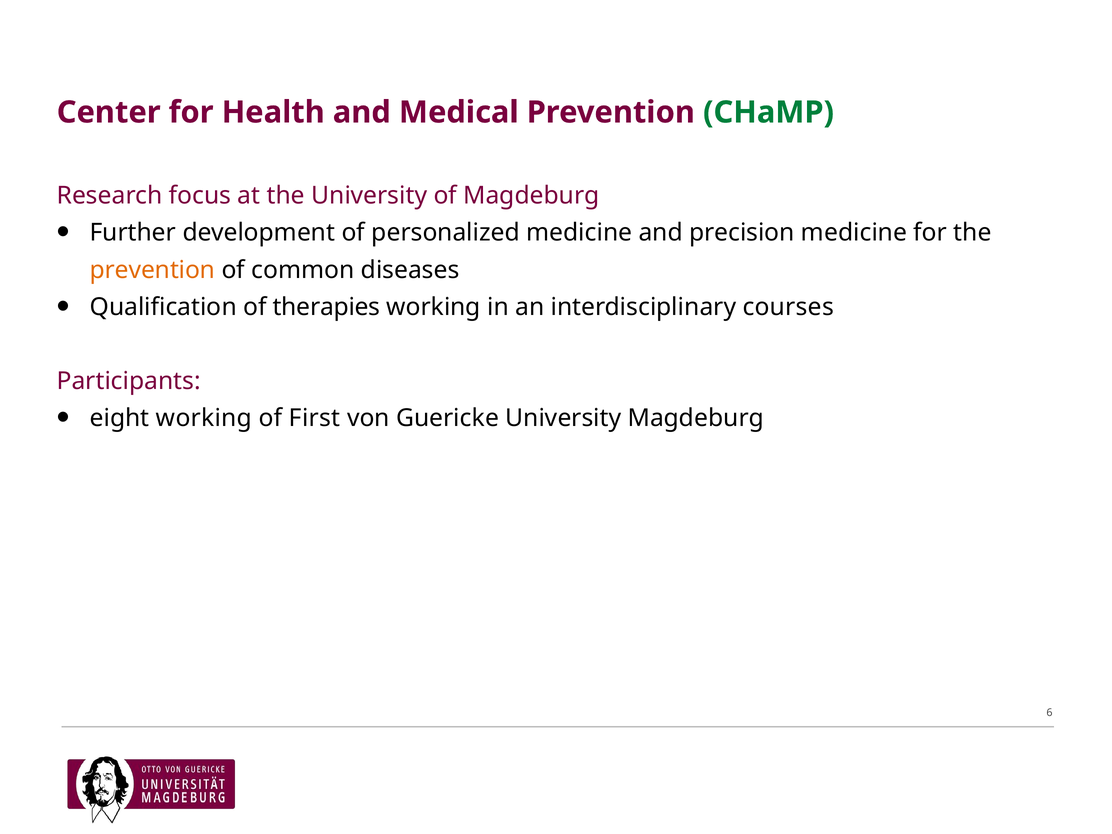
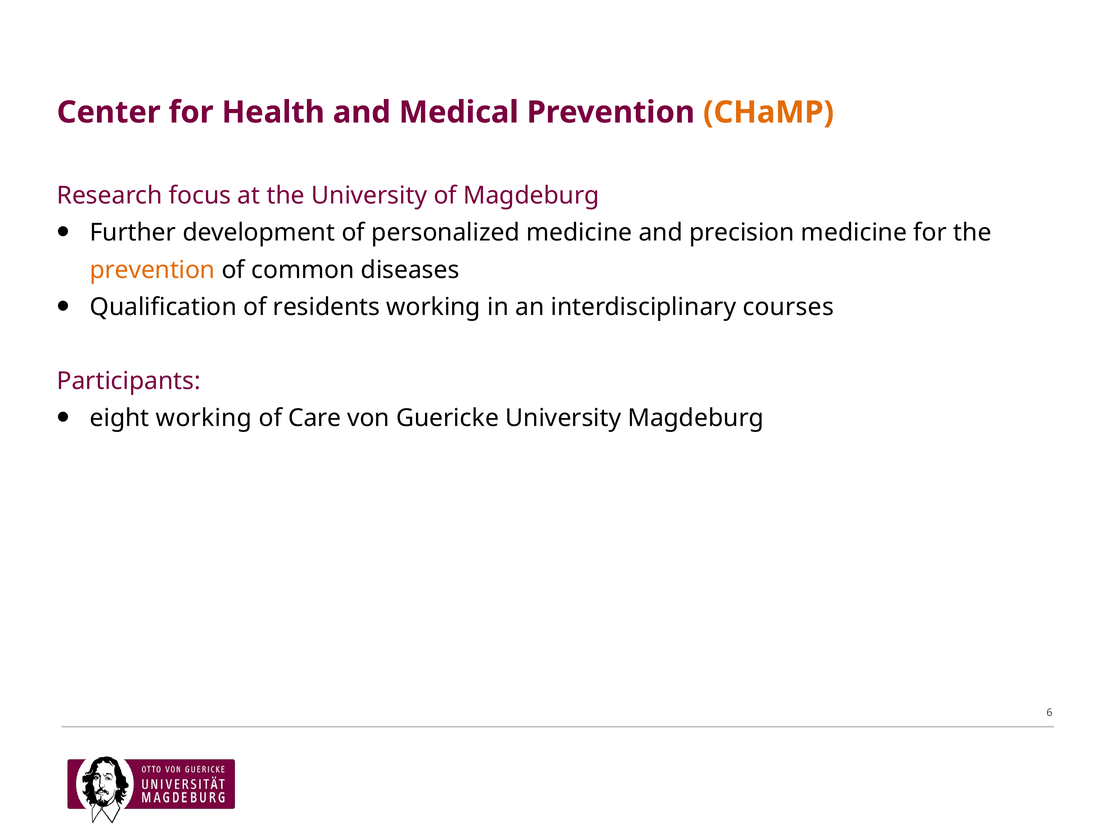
CHaMP colour: green -> orange
therapies: therapies -> residents
First: First -> Care
